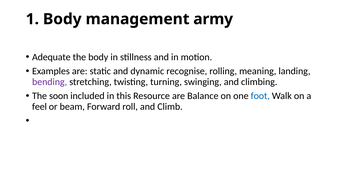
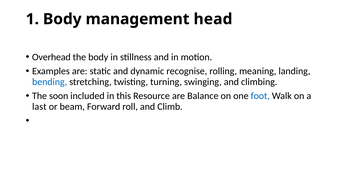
army: army -> head
Adequate: Adequate -> Overhead
bending colour: purple -> blue
feel: feel -> last
